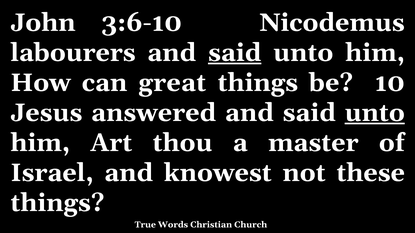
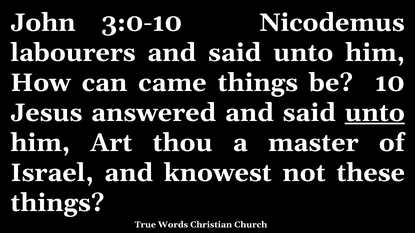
3:6-10: 3:6-10 -> 3:0-10
said at (235, 53) underline: present -> none
great: great -> came
